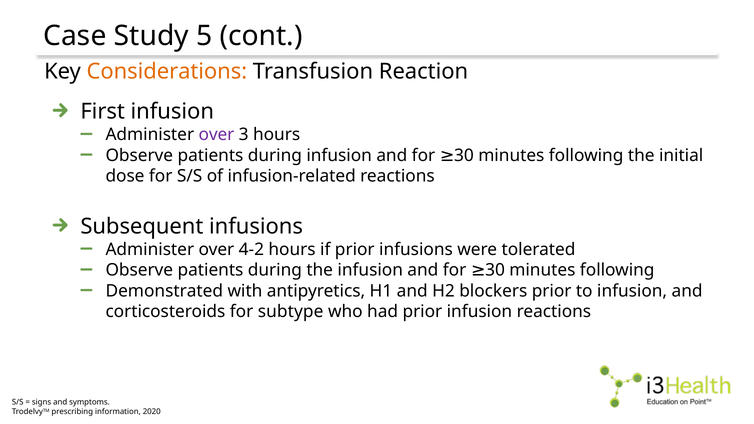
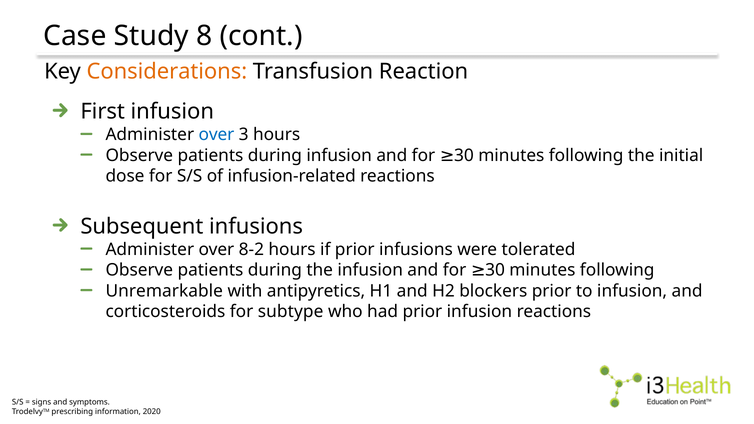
5: 5 -> 8
over at (216, 135) colour: purple -> blue
4-2: 4-2 -> 8-2
Demonstrated: Demonstrated -> Unremarkable
